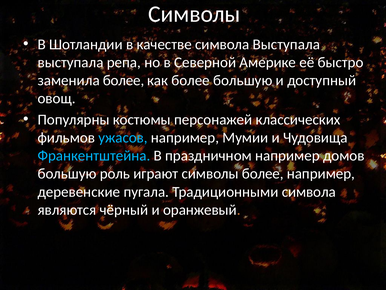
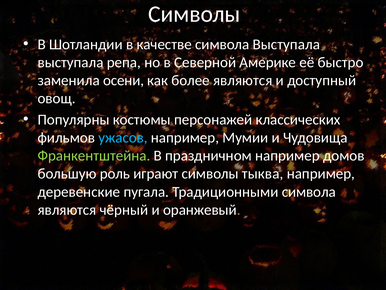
заменила более: более -> осени
более большую: большую -> являются
Франкентштейна colour: light blue -> light green
символы более: более -> тыква
